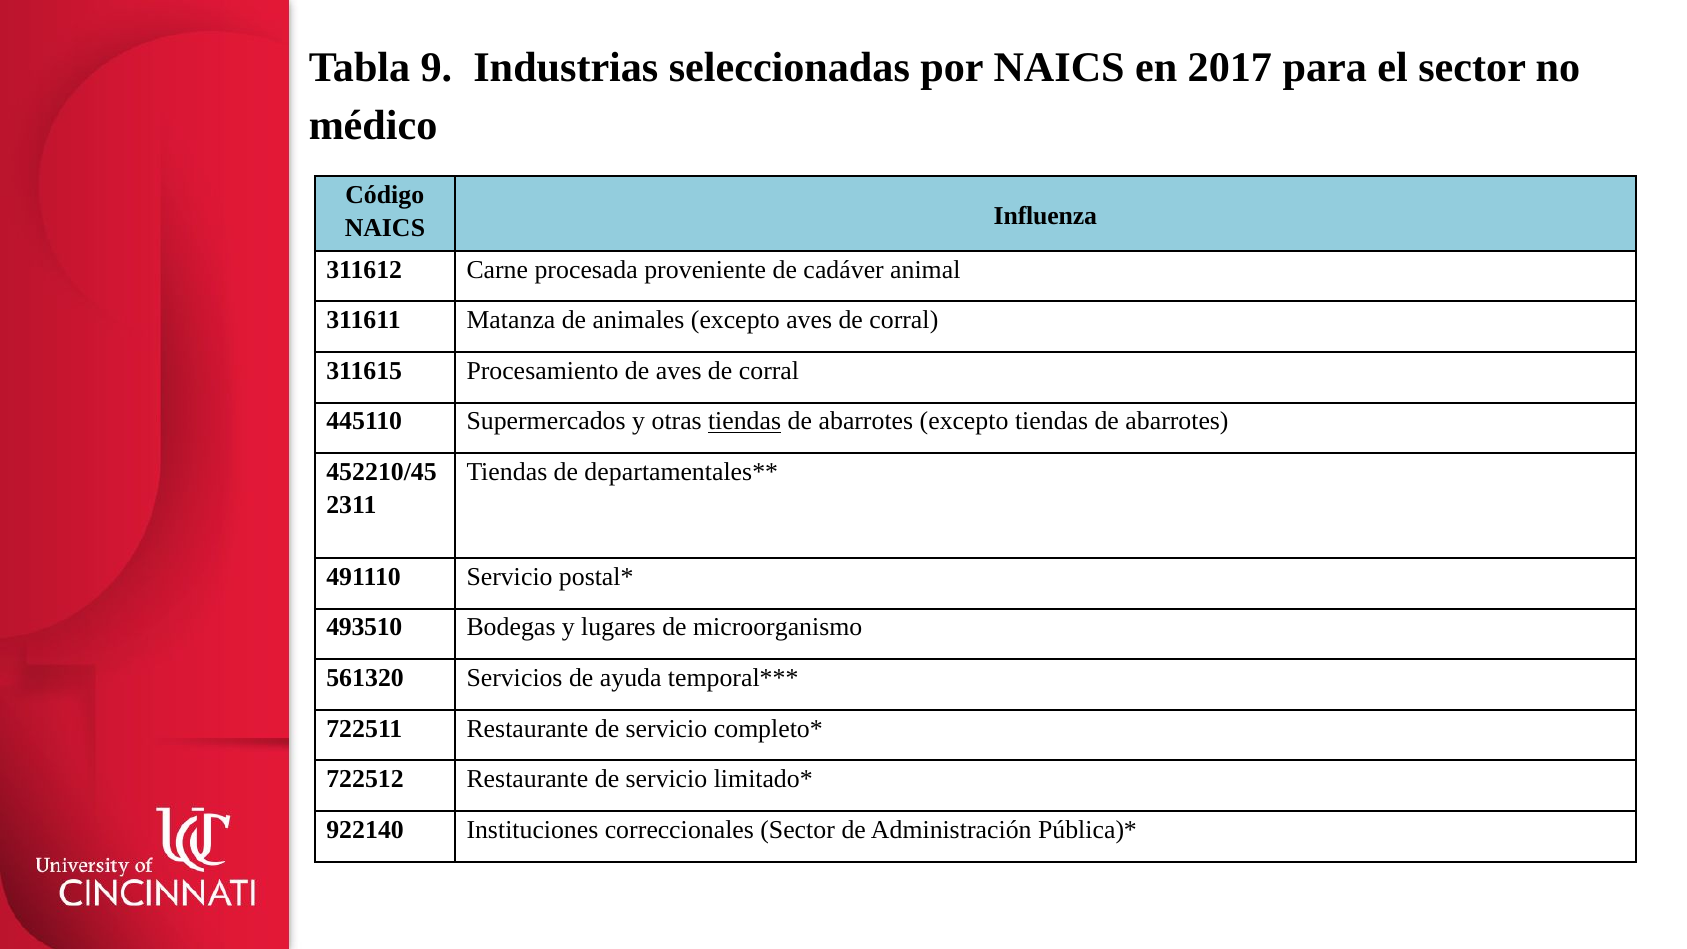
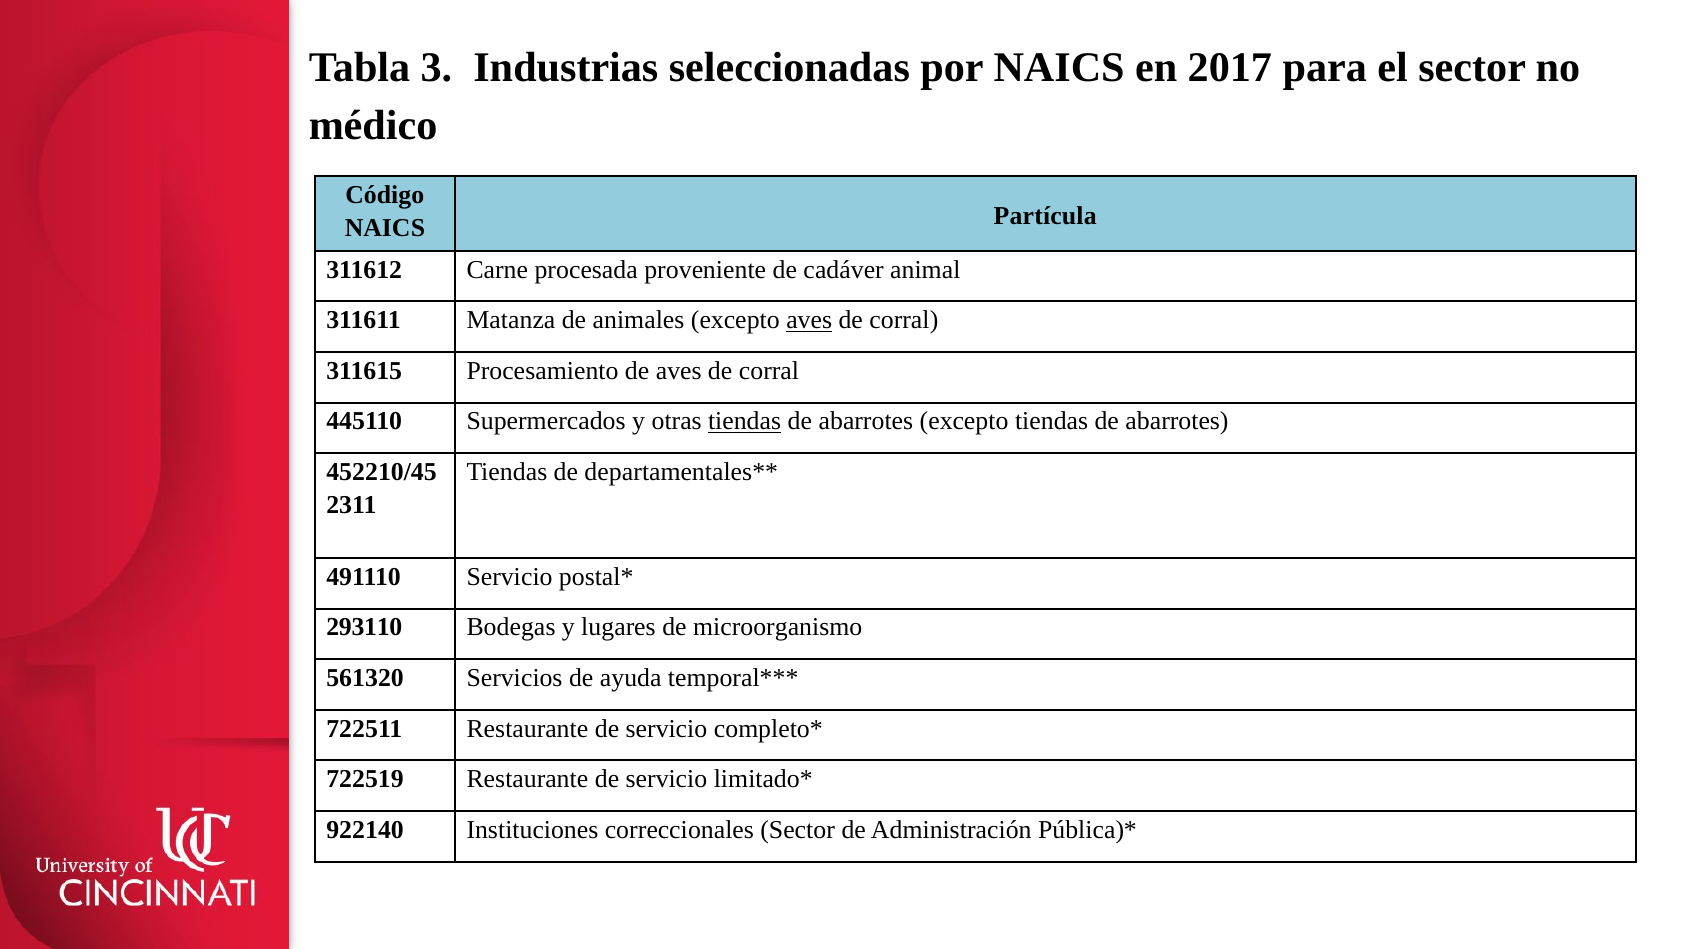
9: 9 -> 3
Influenza: Influenza -> Partícula
aves at (809, 320) underline: none -> present
493510: 493510 -> 293110
722512: 722512 -> 722519
